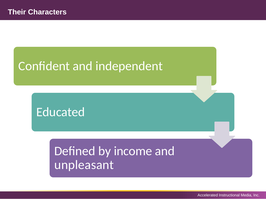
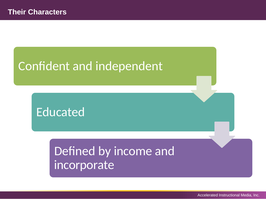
unpleasant: unpleasant -> incorporate
